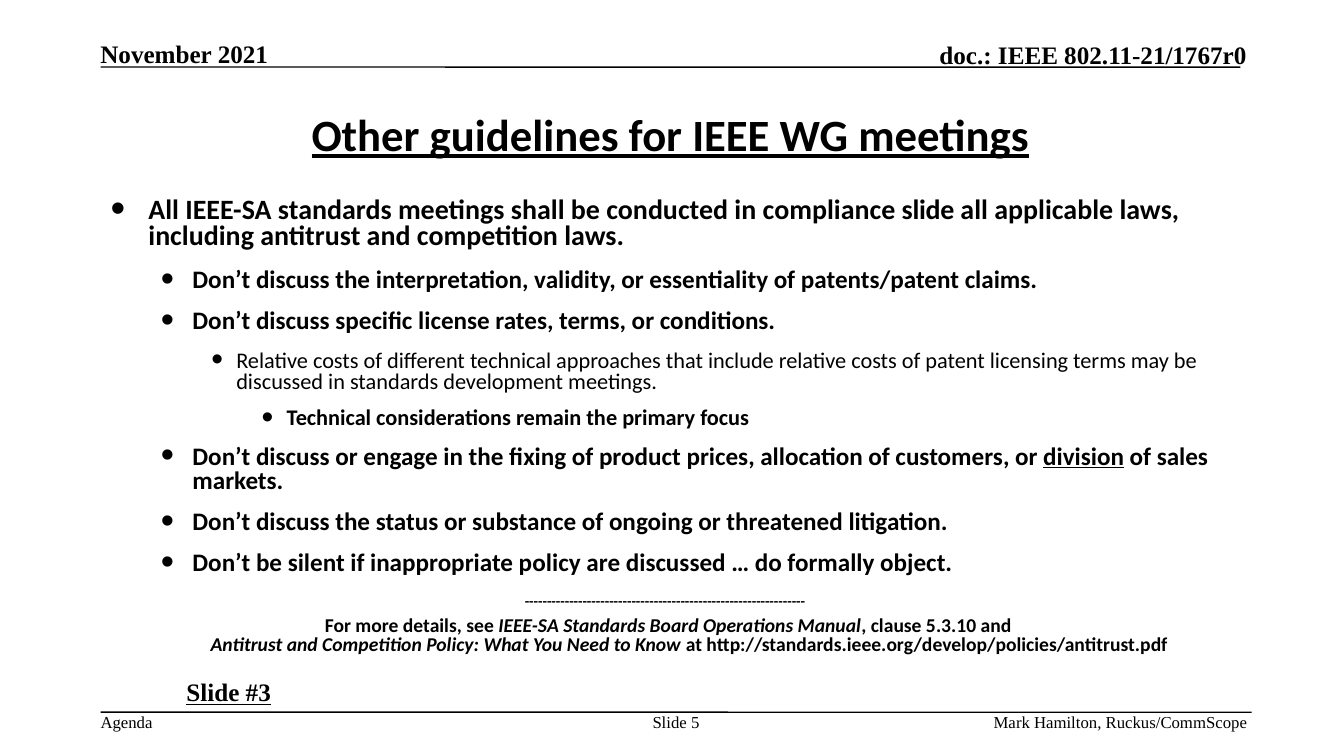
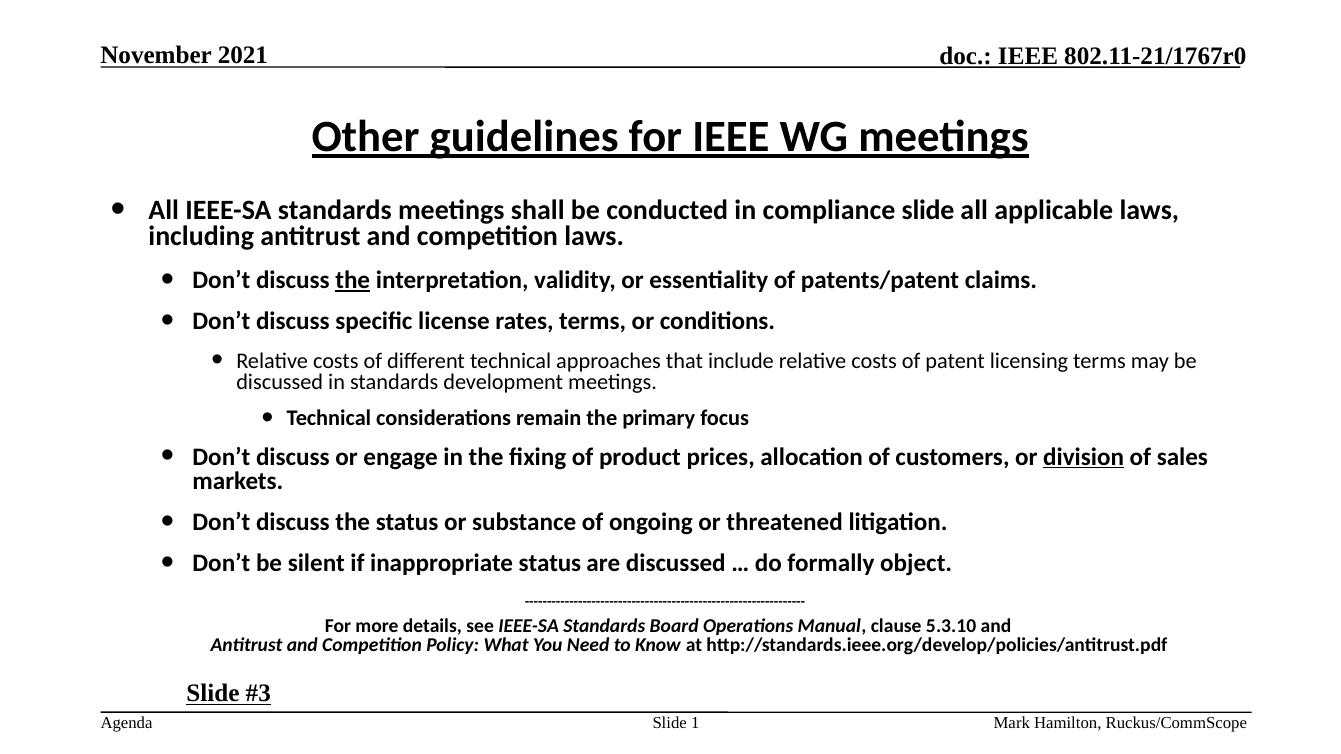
the at (353, 281) underline: none -> present
inappropriate policy: policy -> status
5: 5 -> 1
